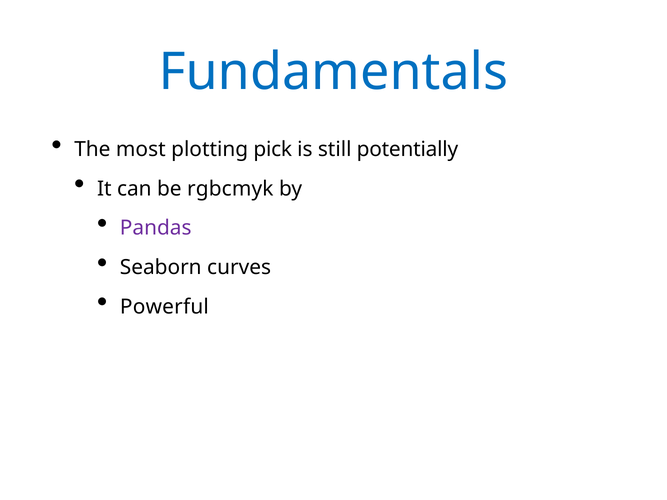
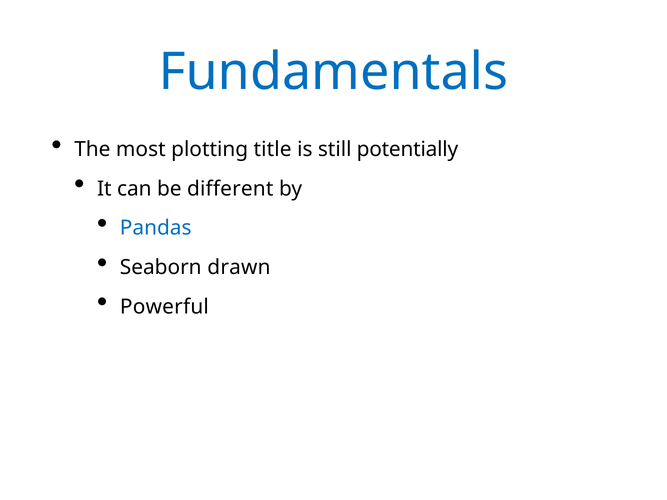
pick: pick -> title
rgbcmyk: rgbcmyk -> different
Pandas colour: purple -> blue
curves: curves -> drawn
